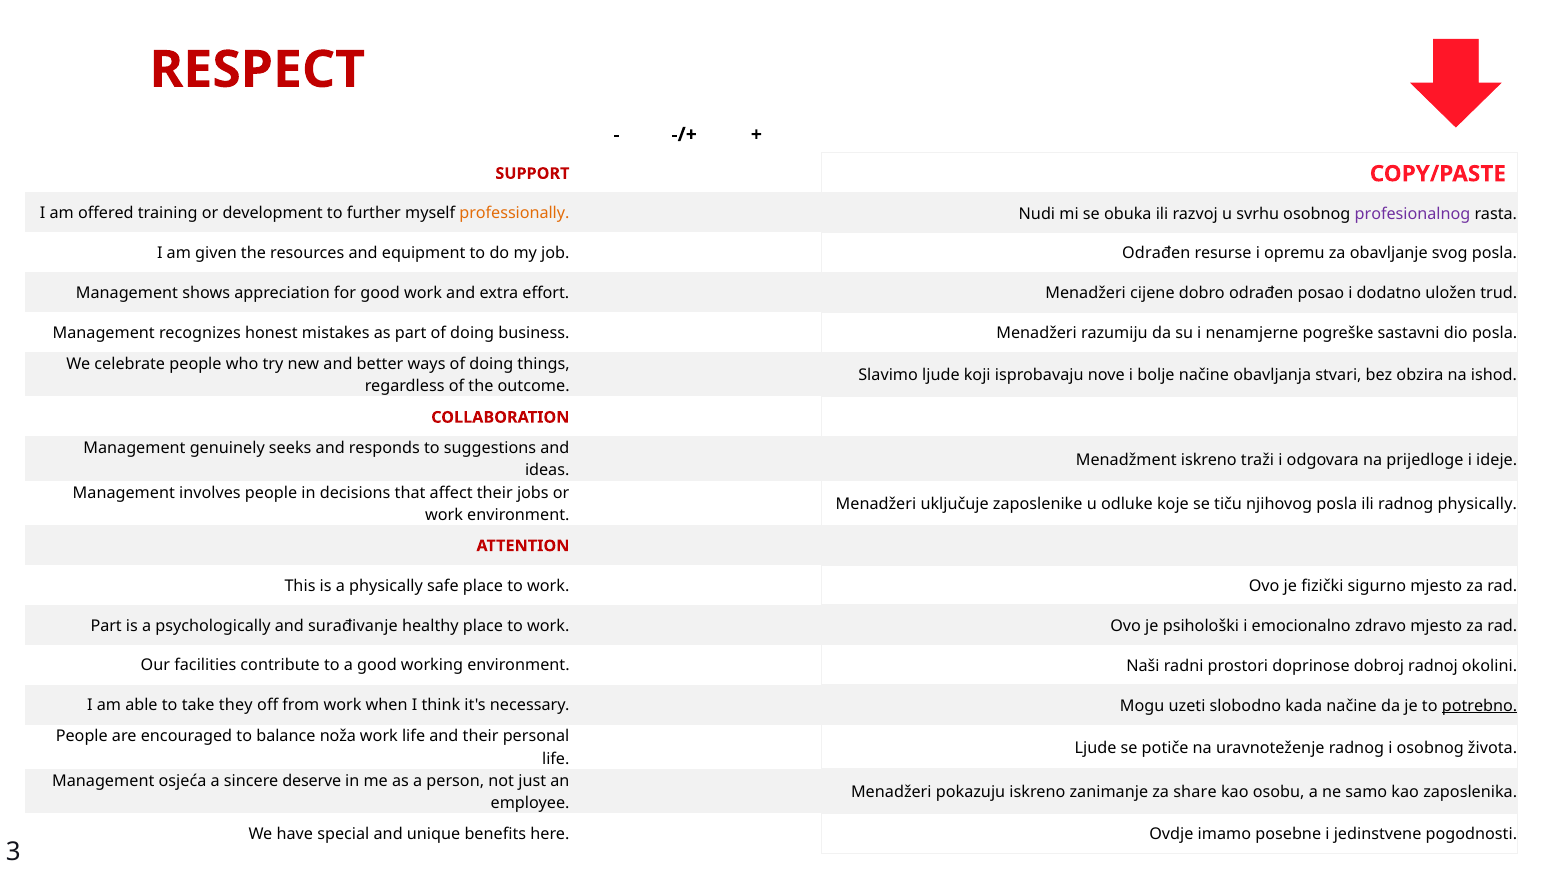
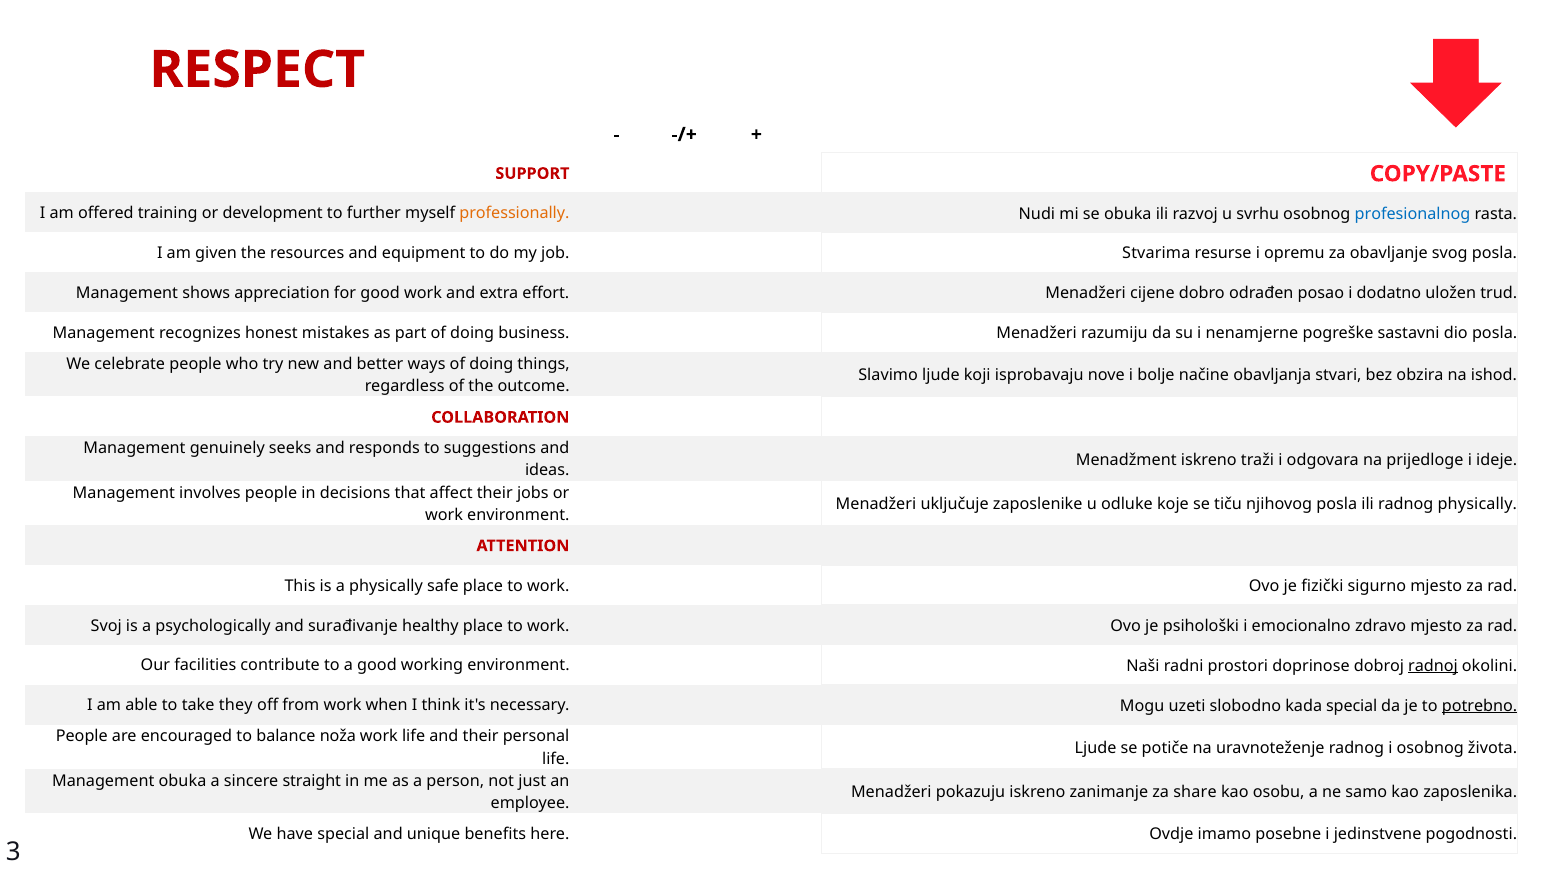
profesionalnog colour: purple -> blue
job Odrađen: Odrađen -> Stvarima
Part at (106, 626): Part -> Svoj
radnoj underline: none -> present
kada načine: načine -> special
Management osjeća: osjeća -> obuka
deserve: deserve -> straight
